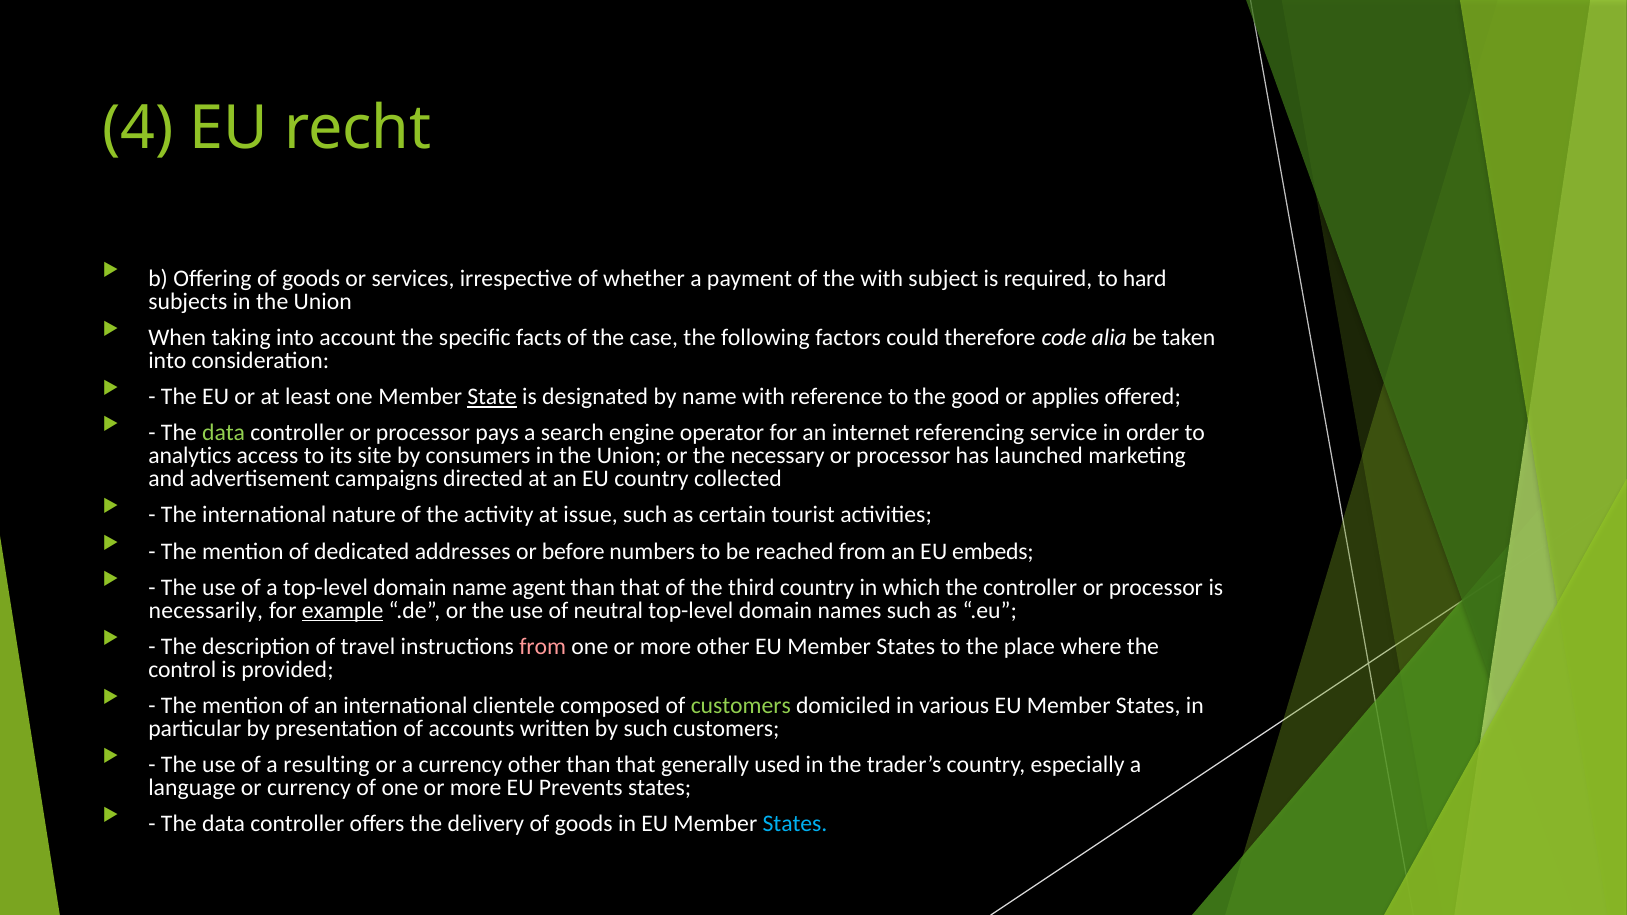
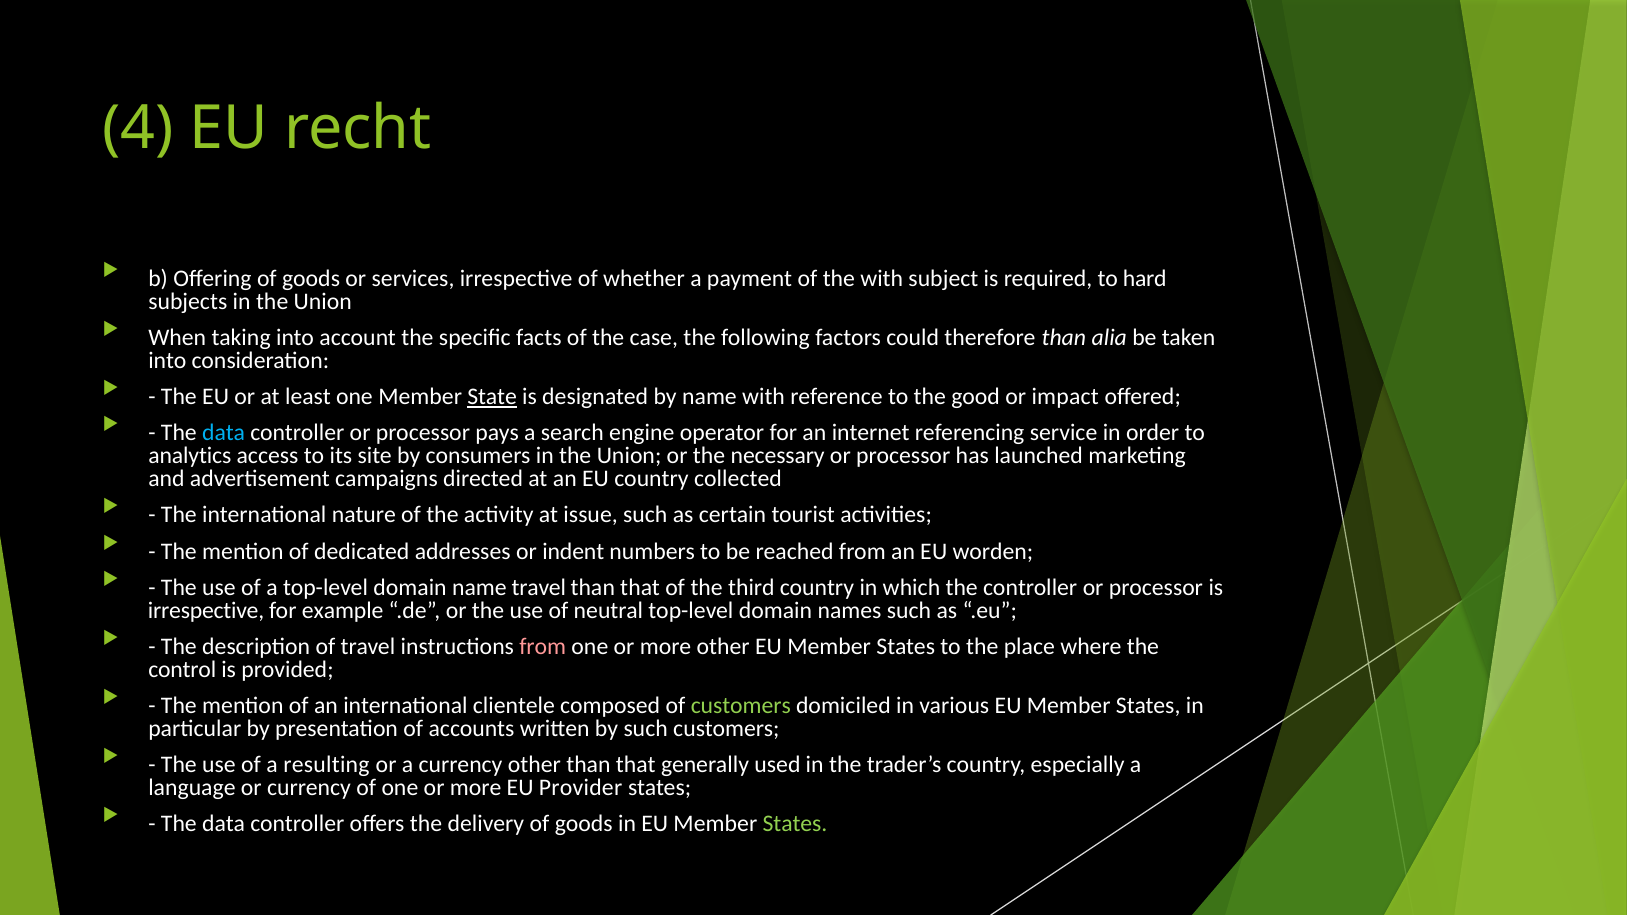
therefore code: code -> than
applies: applies -> impact
data at (224, 433) colour: light green -> light blue
before: before -> indent
embeds: embeds -> worden
name agent: agent -> travel
necessarily at (206, 610): necessarily -> irrespective
example underline: present -> none
Prevents: Prevents -> Provider
States at (795, 824) colour: light blue -> light green
